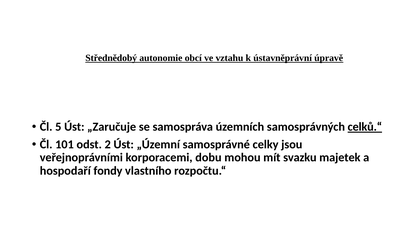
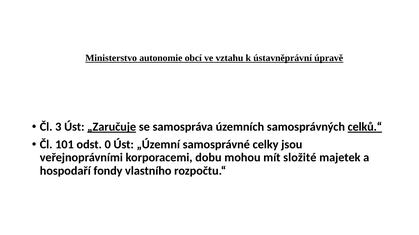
Střednědobý: Střednědobý -> Ministerstvo
5: 5 -> 3
„Zaručuje underline: none -> present
2: 2 -> 0
svazku: svazku -> složité
